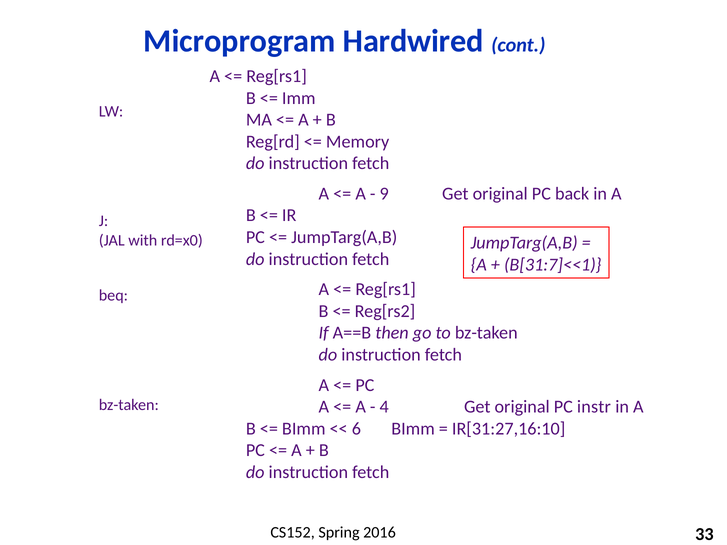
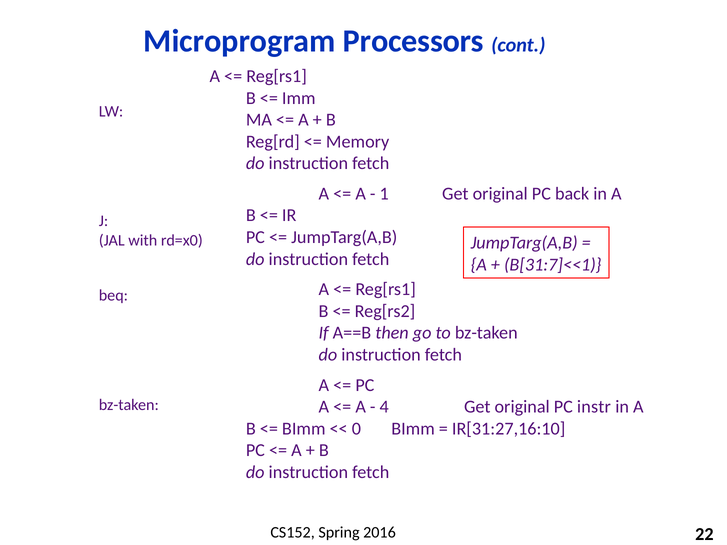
Hardwired: Hardwired -> Processors
9: 9 -> 1
6: 6 -> 0
33: 33 -> 22
